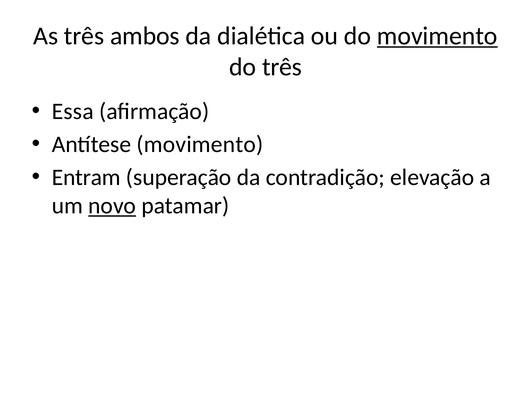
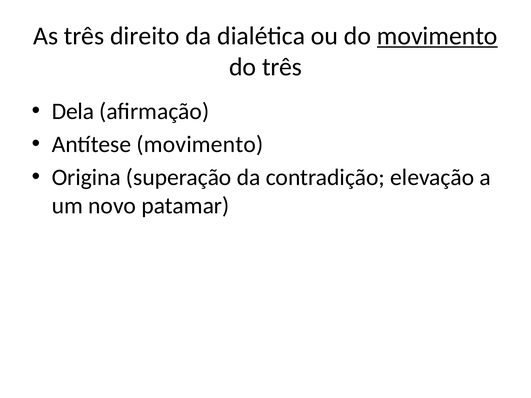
ambos: ambos -> direito
Essa: Essa -> Dela
Entram: Entram -> Origina
novo underline: present -> none
